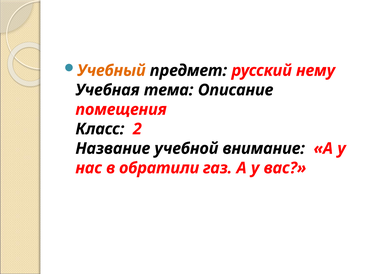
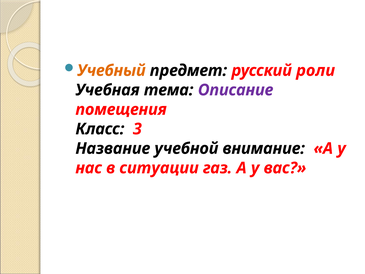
нему: нему -> роли
Описание colour: black -> purple
2: 2 -> 3
обратили: обратили -> ситуации
